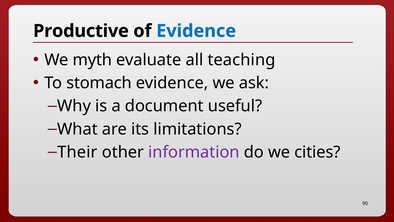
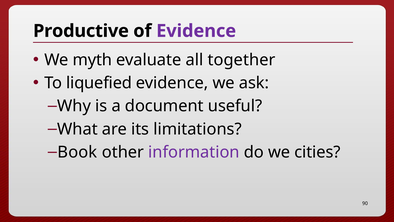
Evidence at (196, 31) colour: blue -> purple
teaching: teaching -> together
stomach: stomach -> liquefied
Their: Their -> Book
